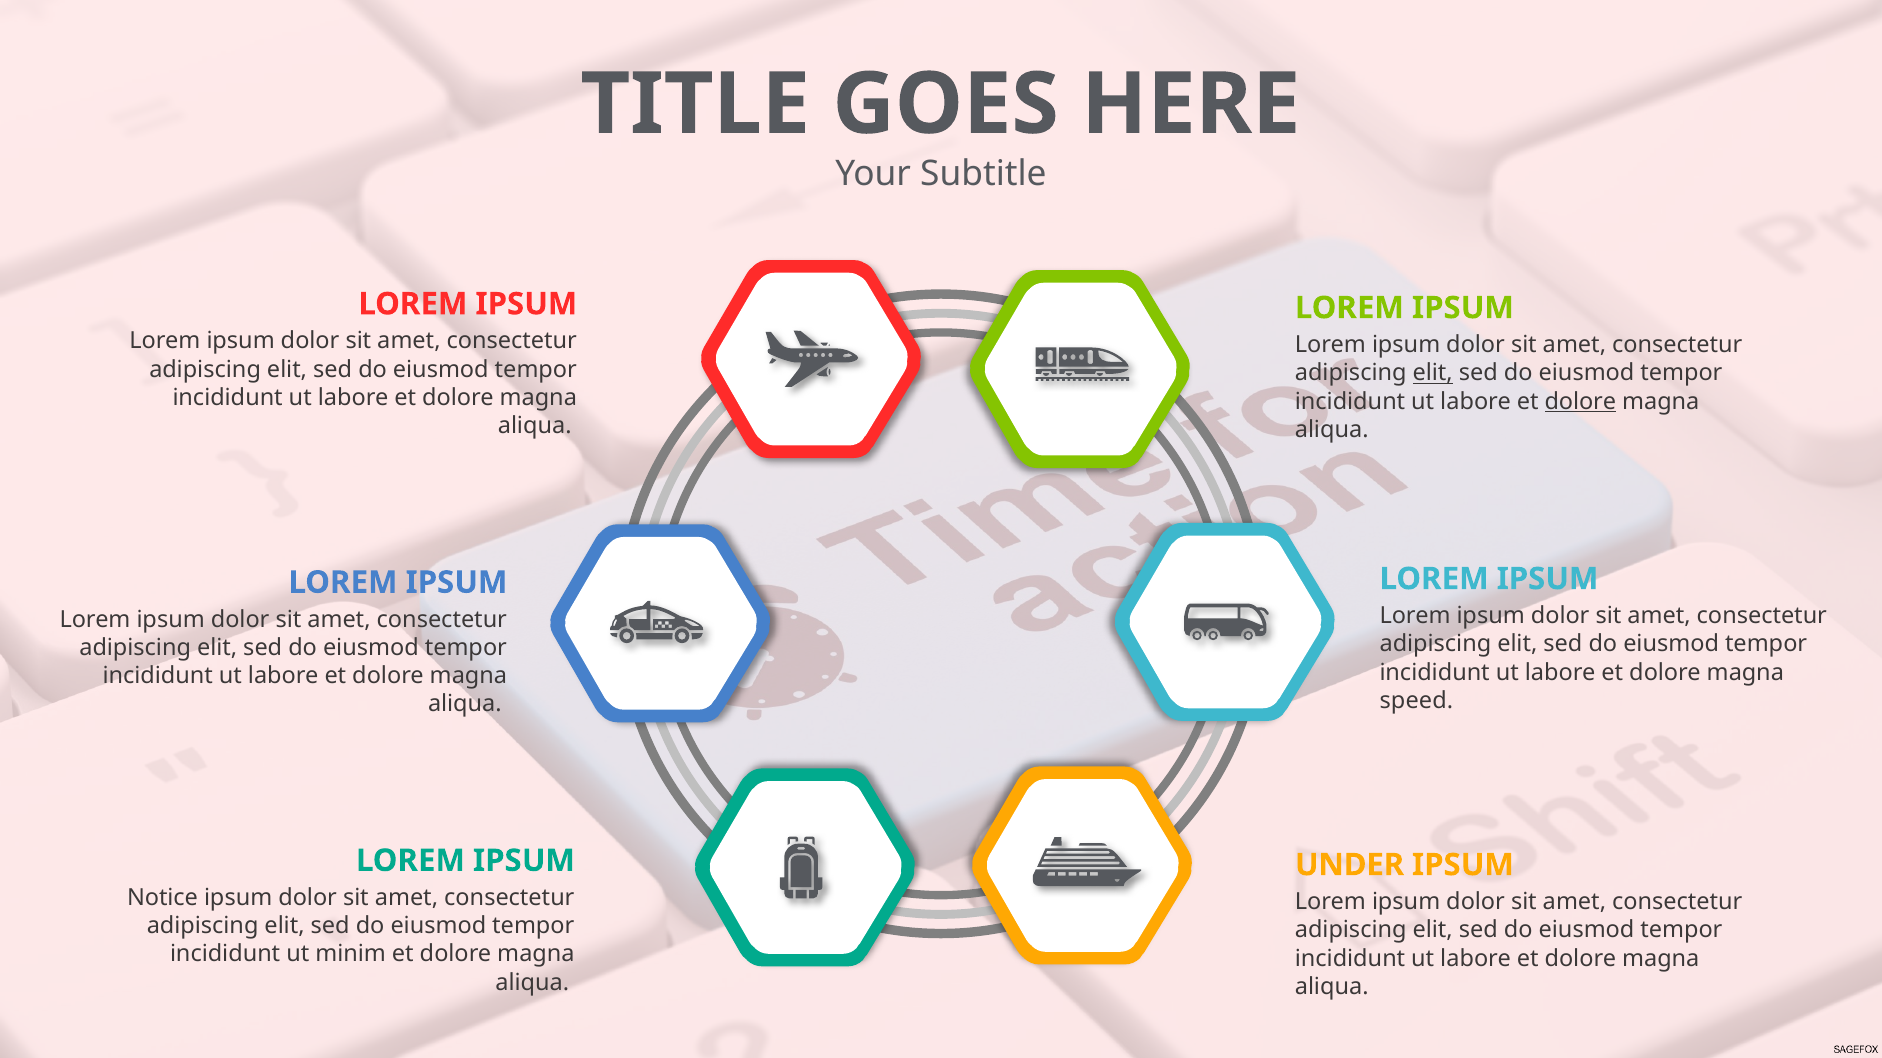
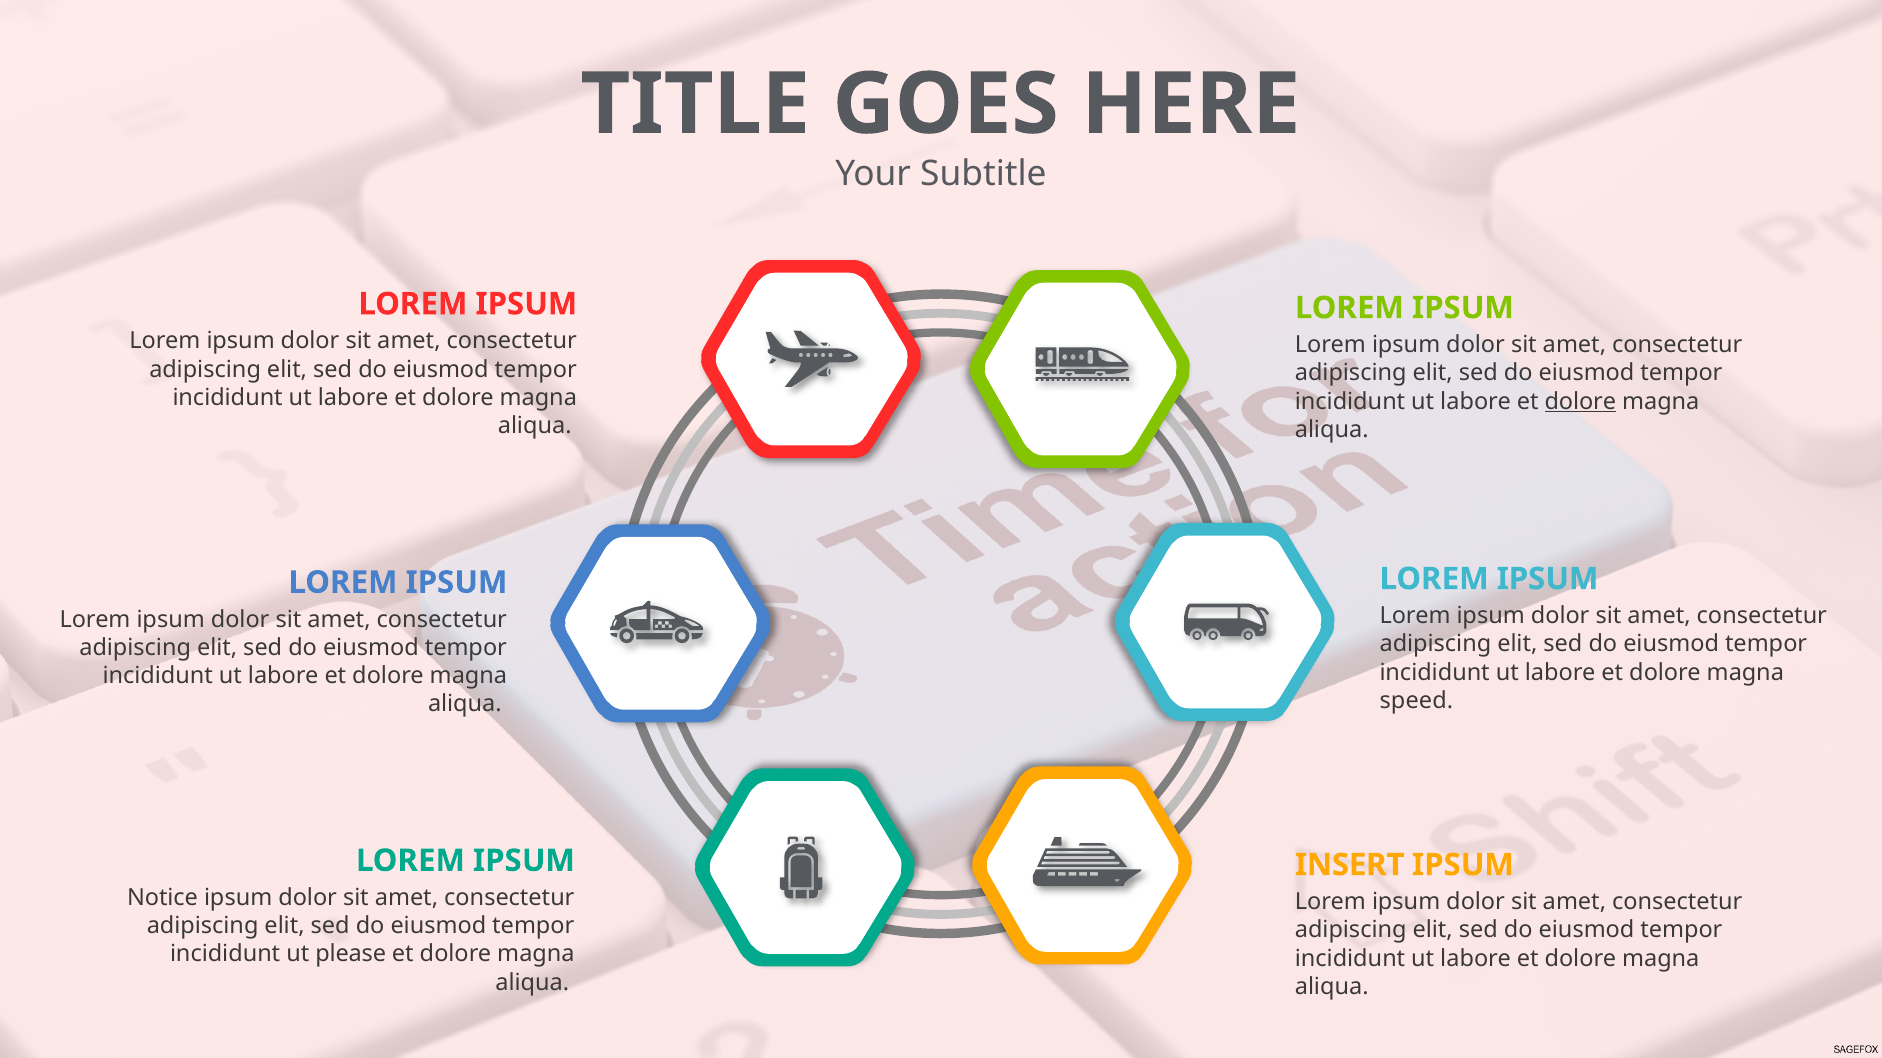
elit at (1433, 373) underline: present -> none
UNDER: UNDER -> INSERT
minim: minim -> please
